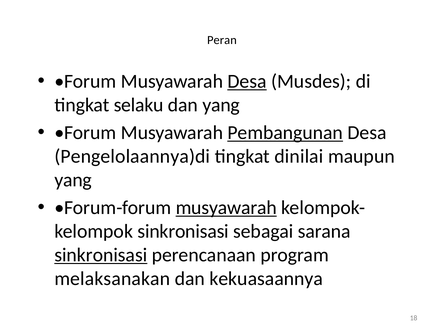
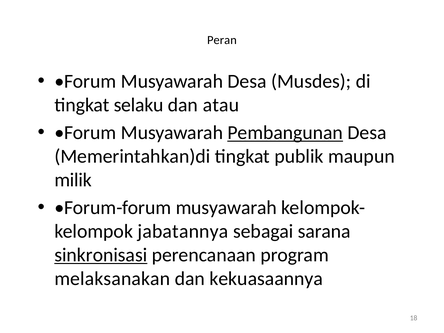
Desa at (247, 81) underline: present -> none
dan yang: yang -> atau
Pengelolaannya)di: Pengelolaannya)di -> Memerintahkan)di
dinilai: dinilai -> publik
yang at (73, 180): yang -> milik
musyawarah at (226, 208) underline: present -> none
sinkronisasi at (183, 231): sinkronisasi -> jabatannya
